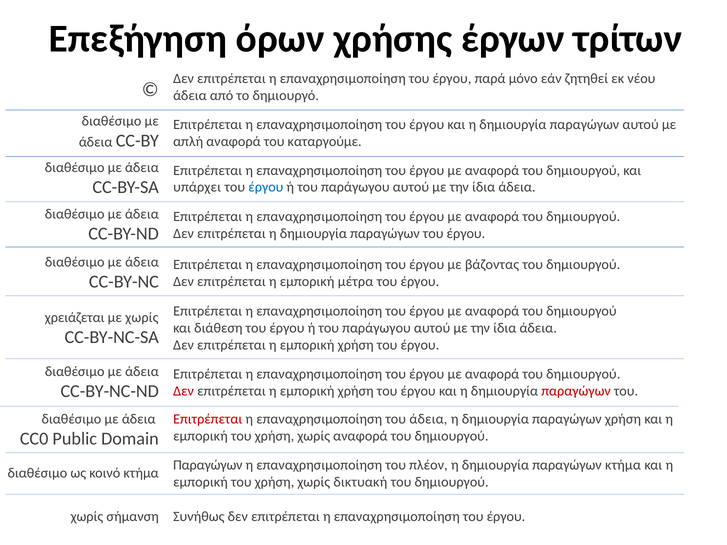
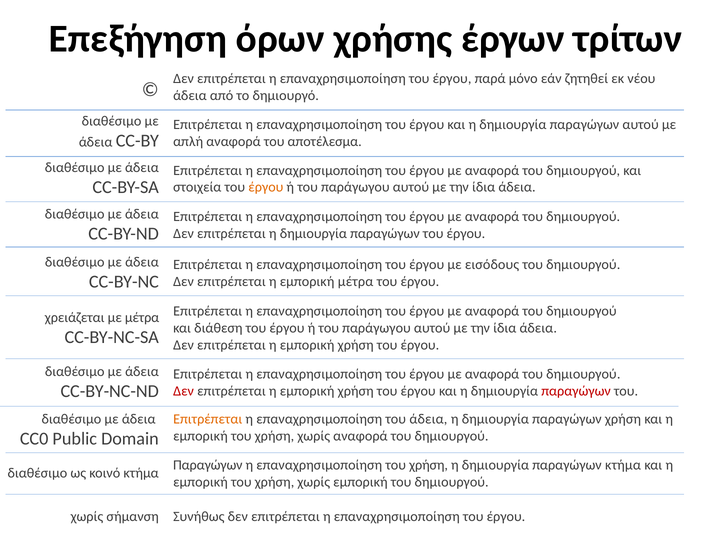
καταργούμε: καταργούμε -> αποτέλεσμα
υπάρχει: υπάρχει -> στοιχεία
έργου at (266, 187) colour: blue -> orange
βάζοντας: βάζοντας -> εισόδους
με χωρίς: χωρίς -> μέτρα
Επιτρέπεται at (208, 419) colour: red -> orange
επαναχρησιμοποίηση του πλέον: πλέον -> χρήση
χωρίς δικτυακή: δικτυακή -> εμπορική
